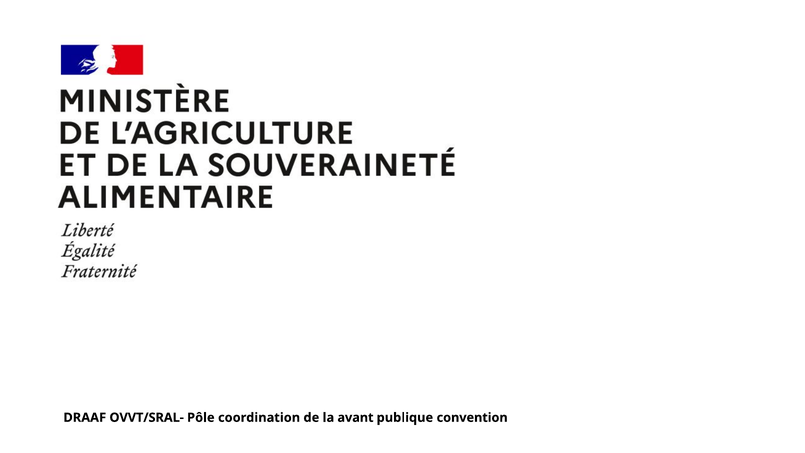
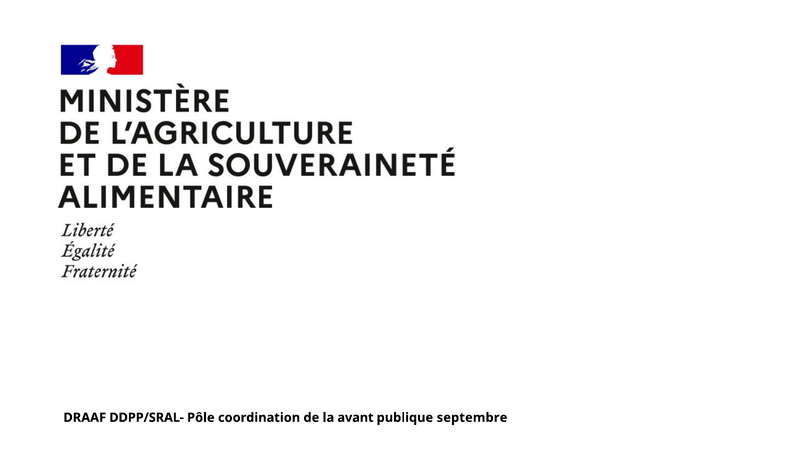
OVVT/SRAL-: OVVT/SRAL- -> DDPP/SRAL-
convention: convention -> septembre
